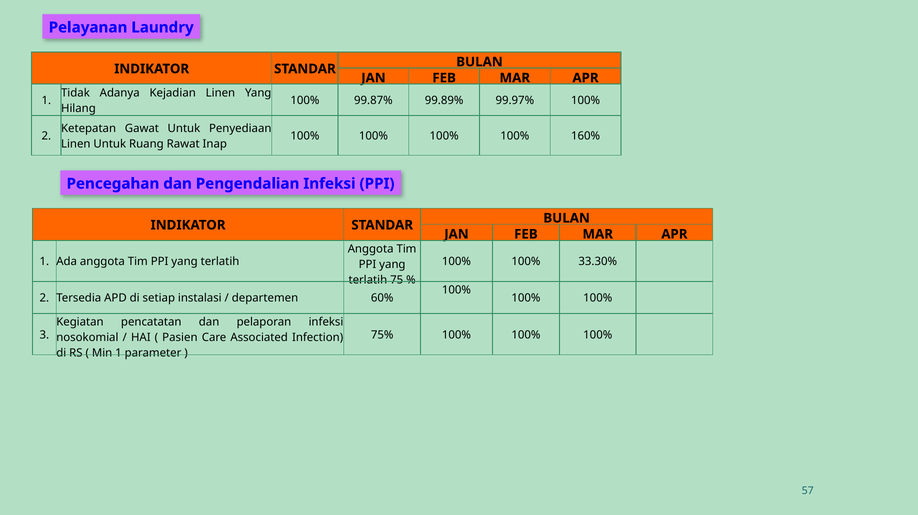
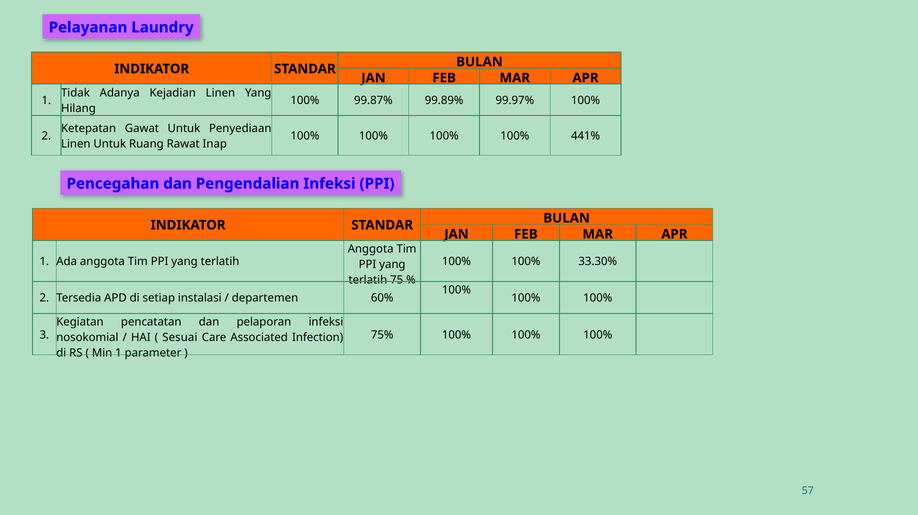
160%: 160% -> 441%
Pasien: Pasien -> Sesuai
